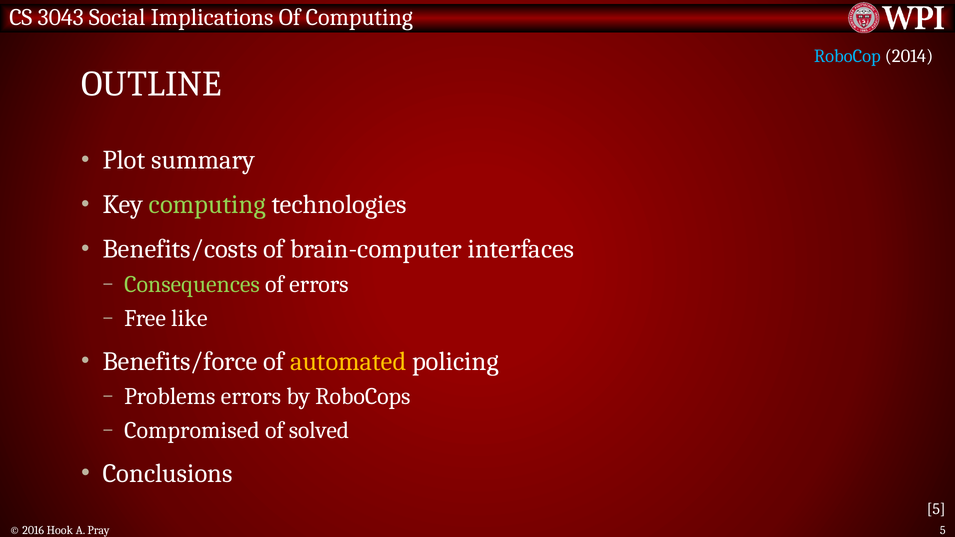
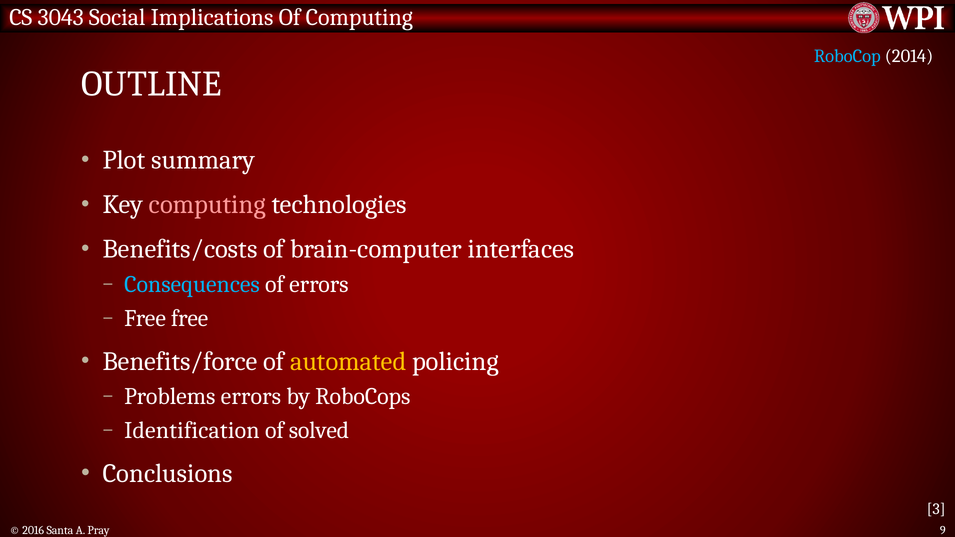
computing at (207, 205) colour: light green -> pink
Consequences colour: light green -> light blue
Free like: like -> free
Compromised: Compromised -> Identification
5 at (936, 509): 5 -> 3
Hook: Hook -> Santa
Pray 5: 5 -> 9
